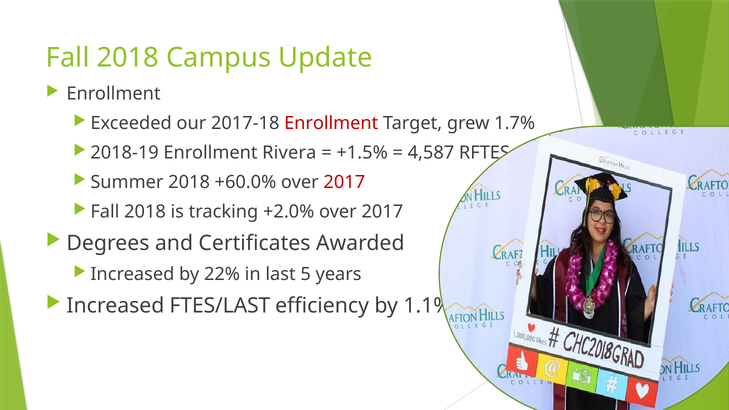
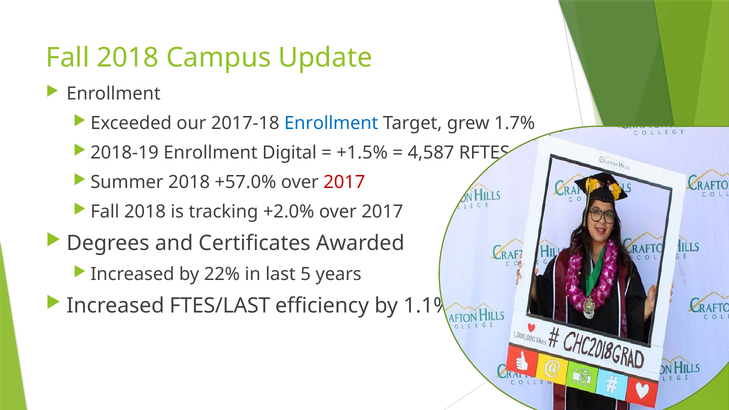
Enrollment at (331, 123) colour: red -> blue
Rivera: Rivera -> Digital
+60.0%: +60.0% -> +57.0%
